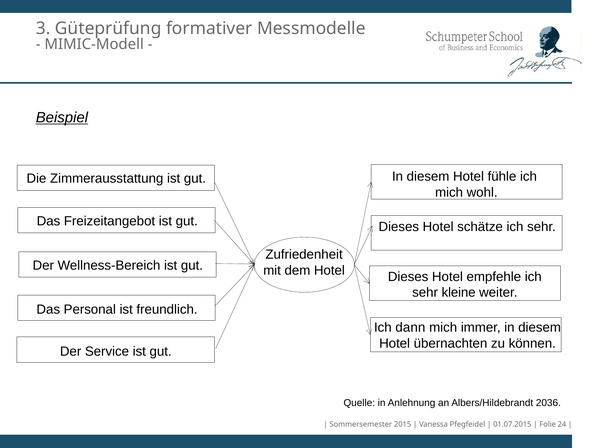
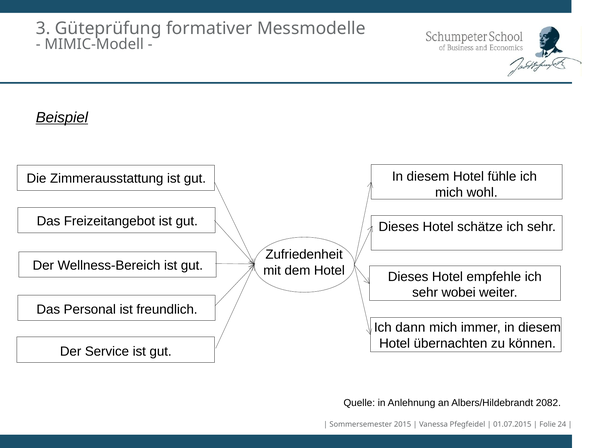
kleine: kleine -> wobei
2036: 2036 -> 2082
